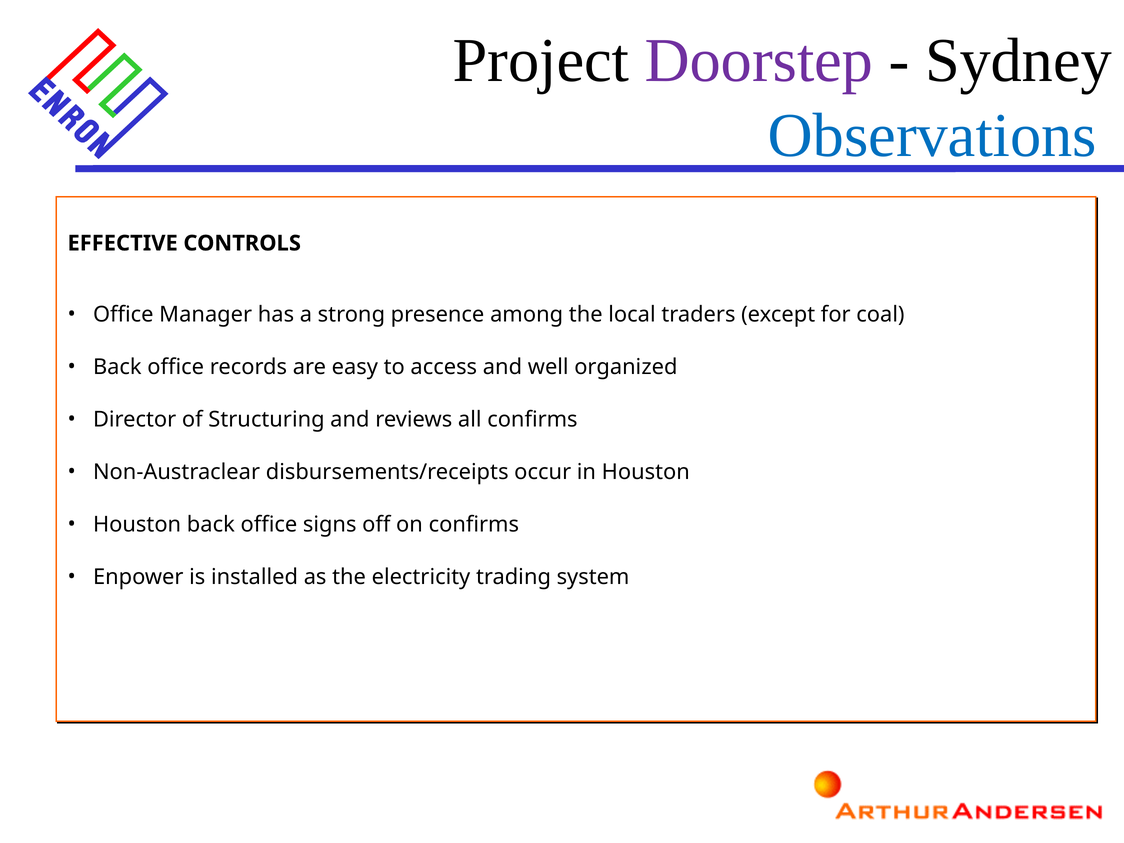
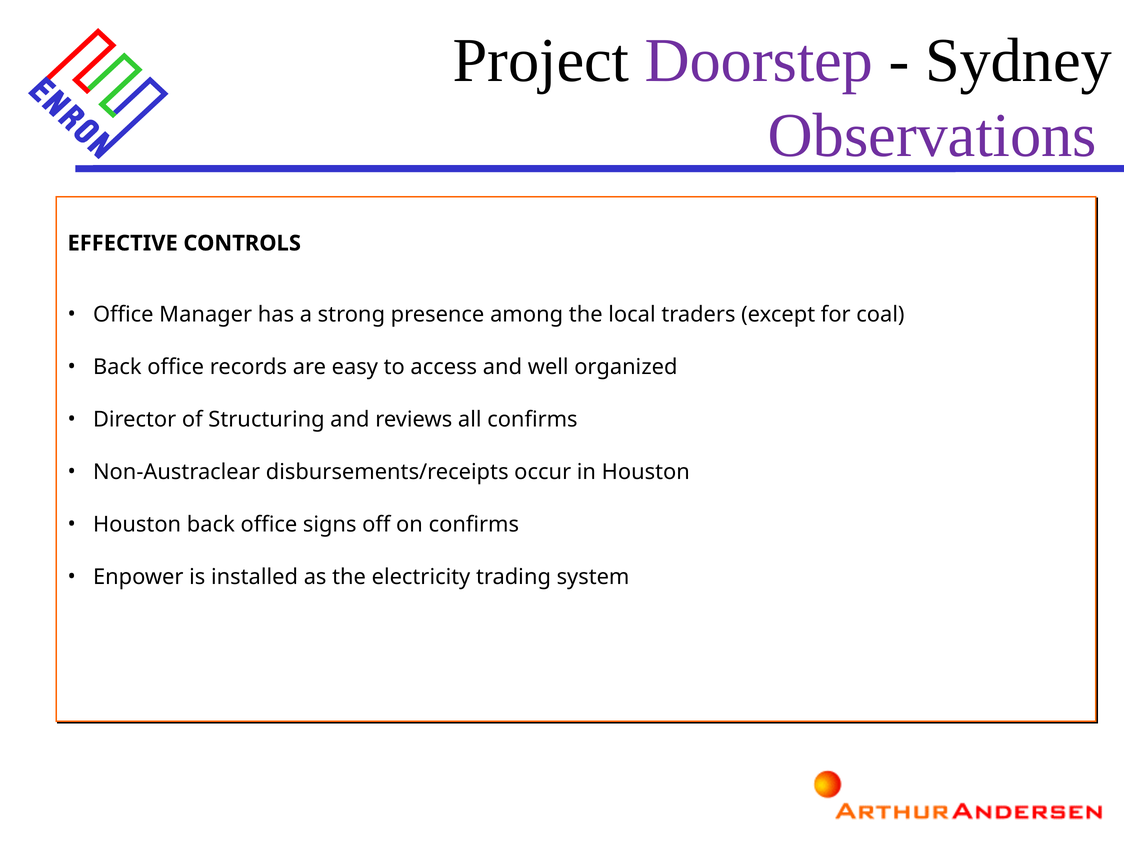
Observations colour: blue -> purple
